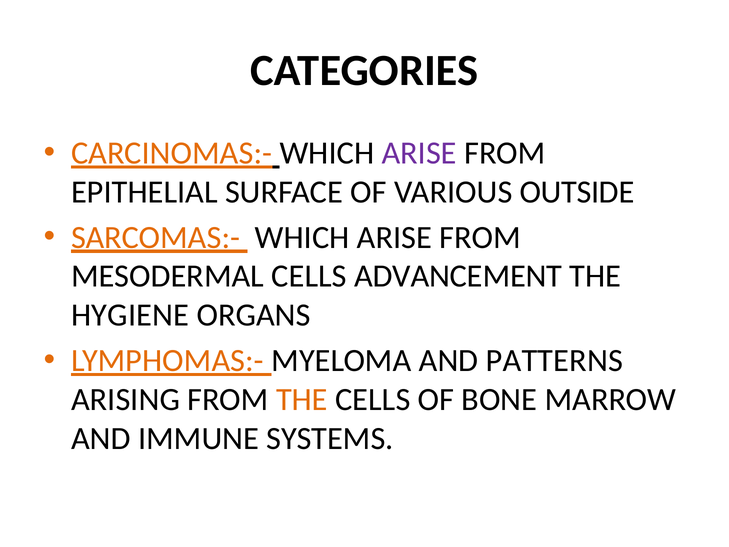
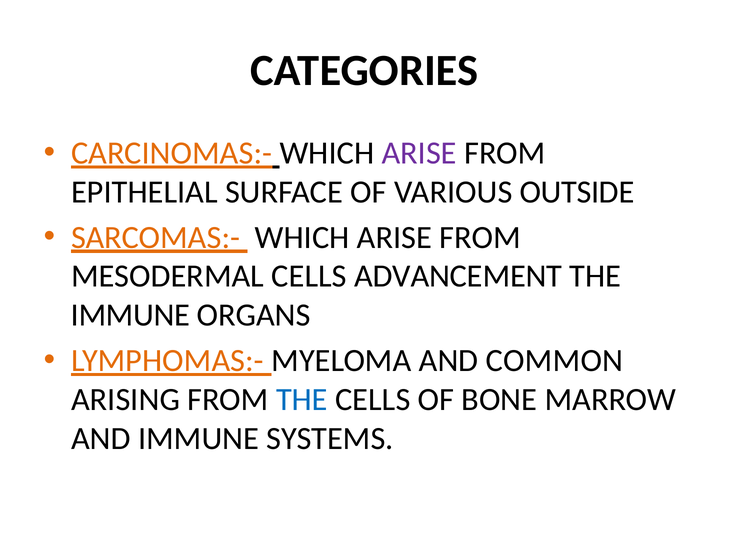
HYGIENE at (130, 315): HYGIENE -> IMMUNE
PATTERNS: PATTERNS -> COMMON
THE at (302, 399) colour: orange -> blue
